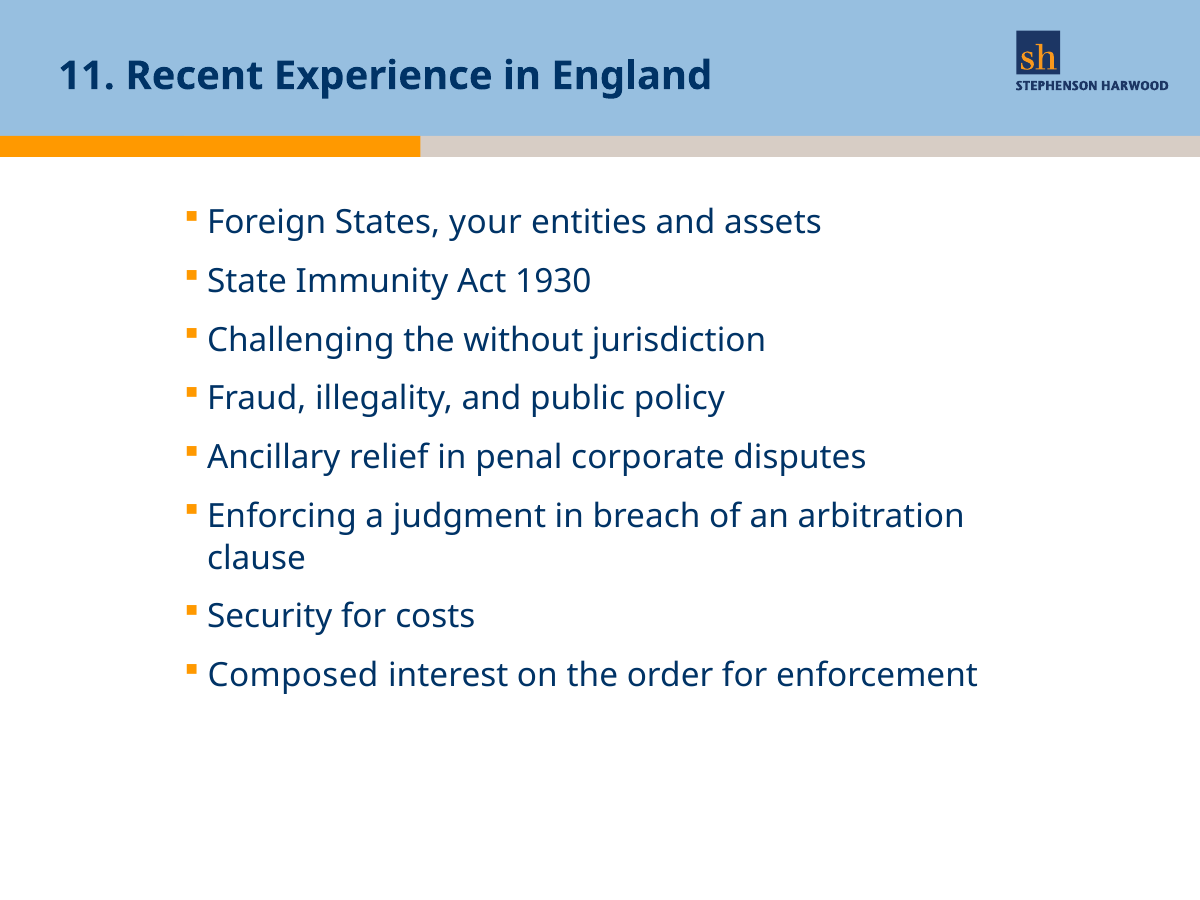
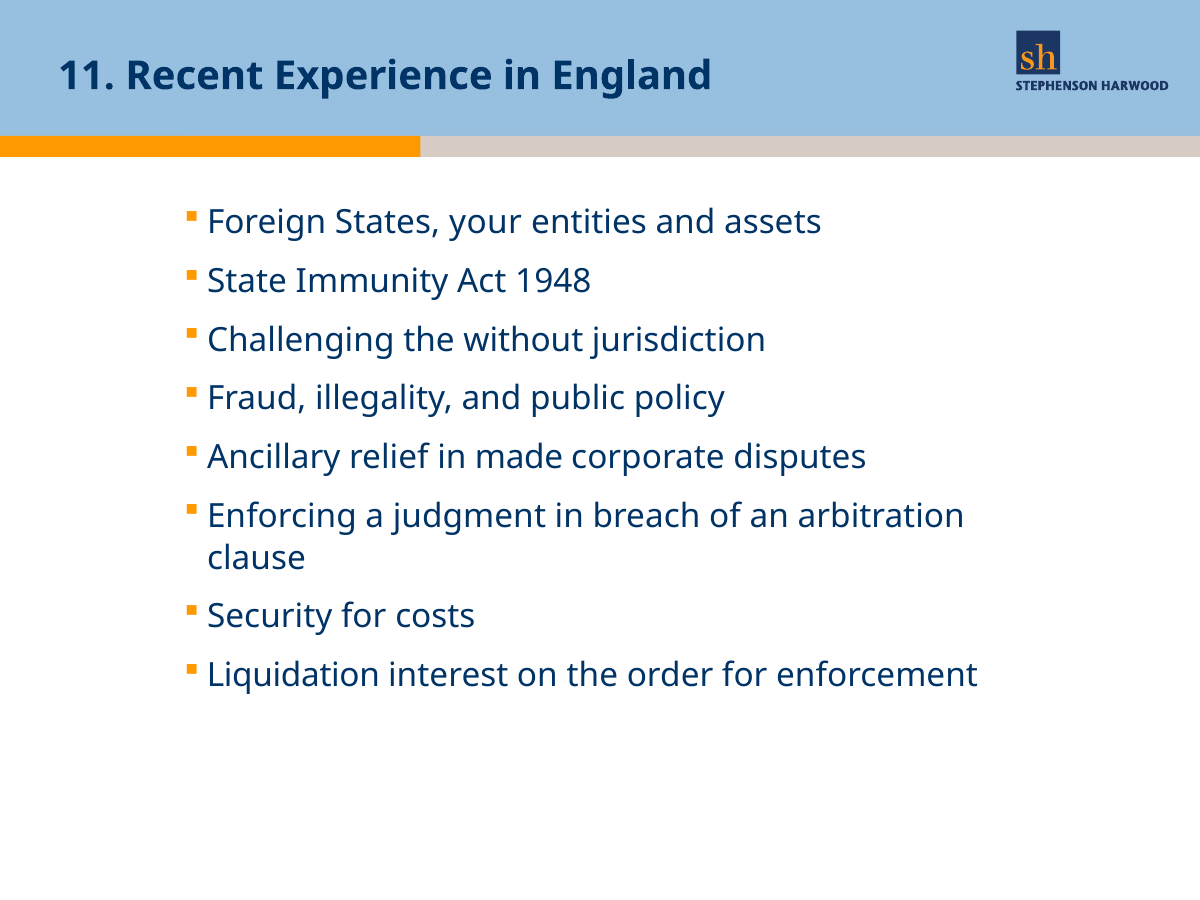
1930: 1930 -> 1948
penal: penal -> made
Composed: Composed -> Liquidation
